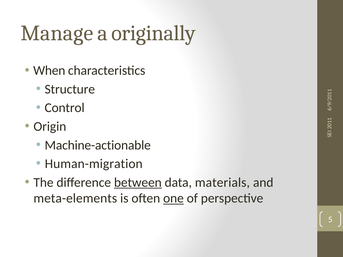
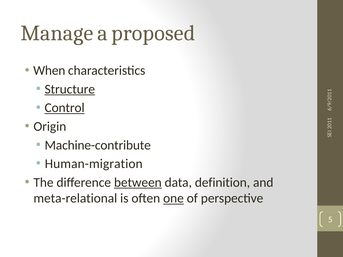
originally: originally -> proposed
Structure underline: none -> present
Control underline: none -> present
Machine-actionable: Machine-actionable -> Machine-contribute
materials: materials -> definition
meta-elements: meta-elements -> meta-relational
